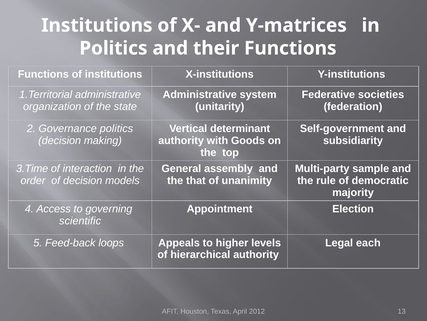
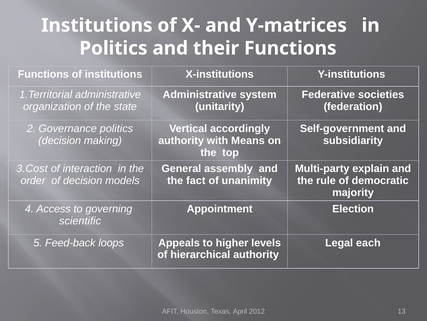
determinant: determinant -> accordingly
Goods: Goods -> Means
3.Time: 3.Time -> 3.Cost
sample: sample -> explain
that: that -> fact
